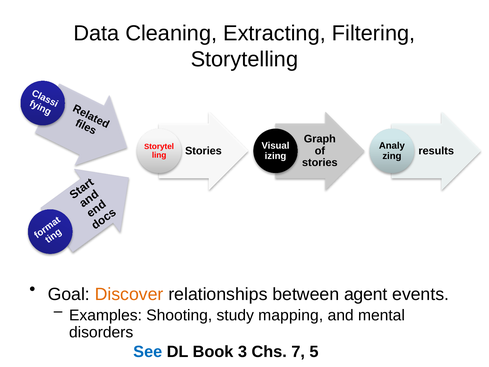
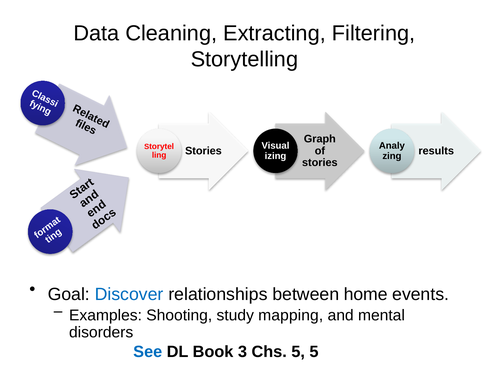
Discover colour: orange -> blue
agent: agent -> home
Chs 7: 7 -> 5
